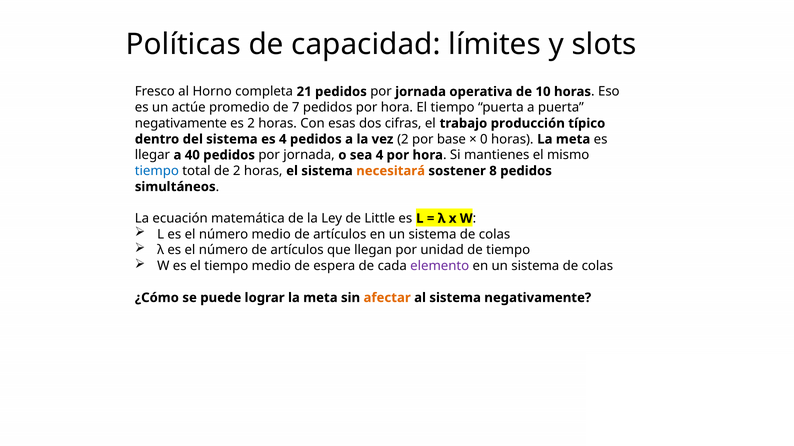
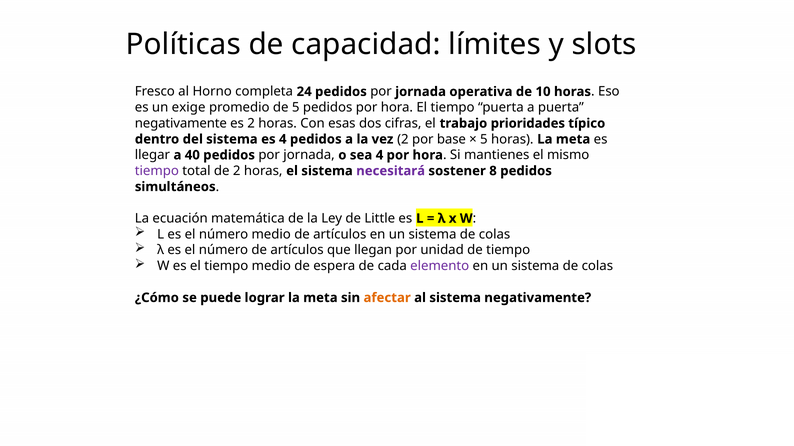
21: 21 -> 24
actúe: actúe -> exige
de 7: 7 -> 5
producción: producción -> prioridades
0 at (484, 139): 0 -> 5
tiempo at (157, 171) colour: blue -> purple
necesitará colour: orange -> purple
